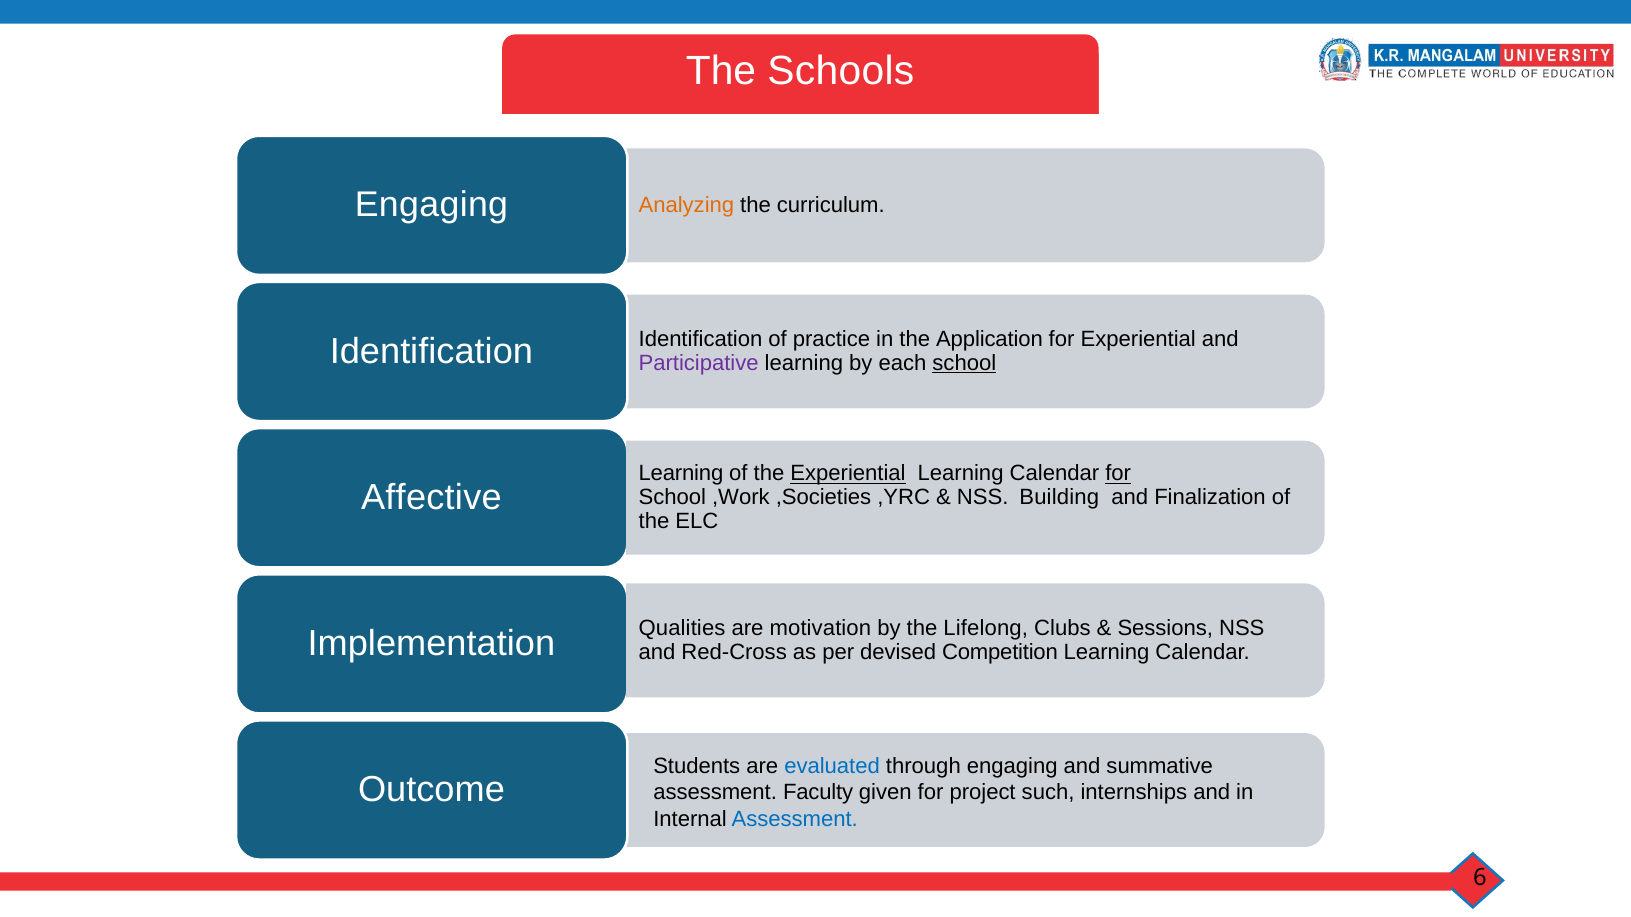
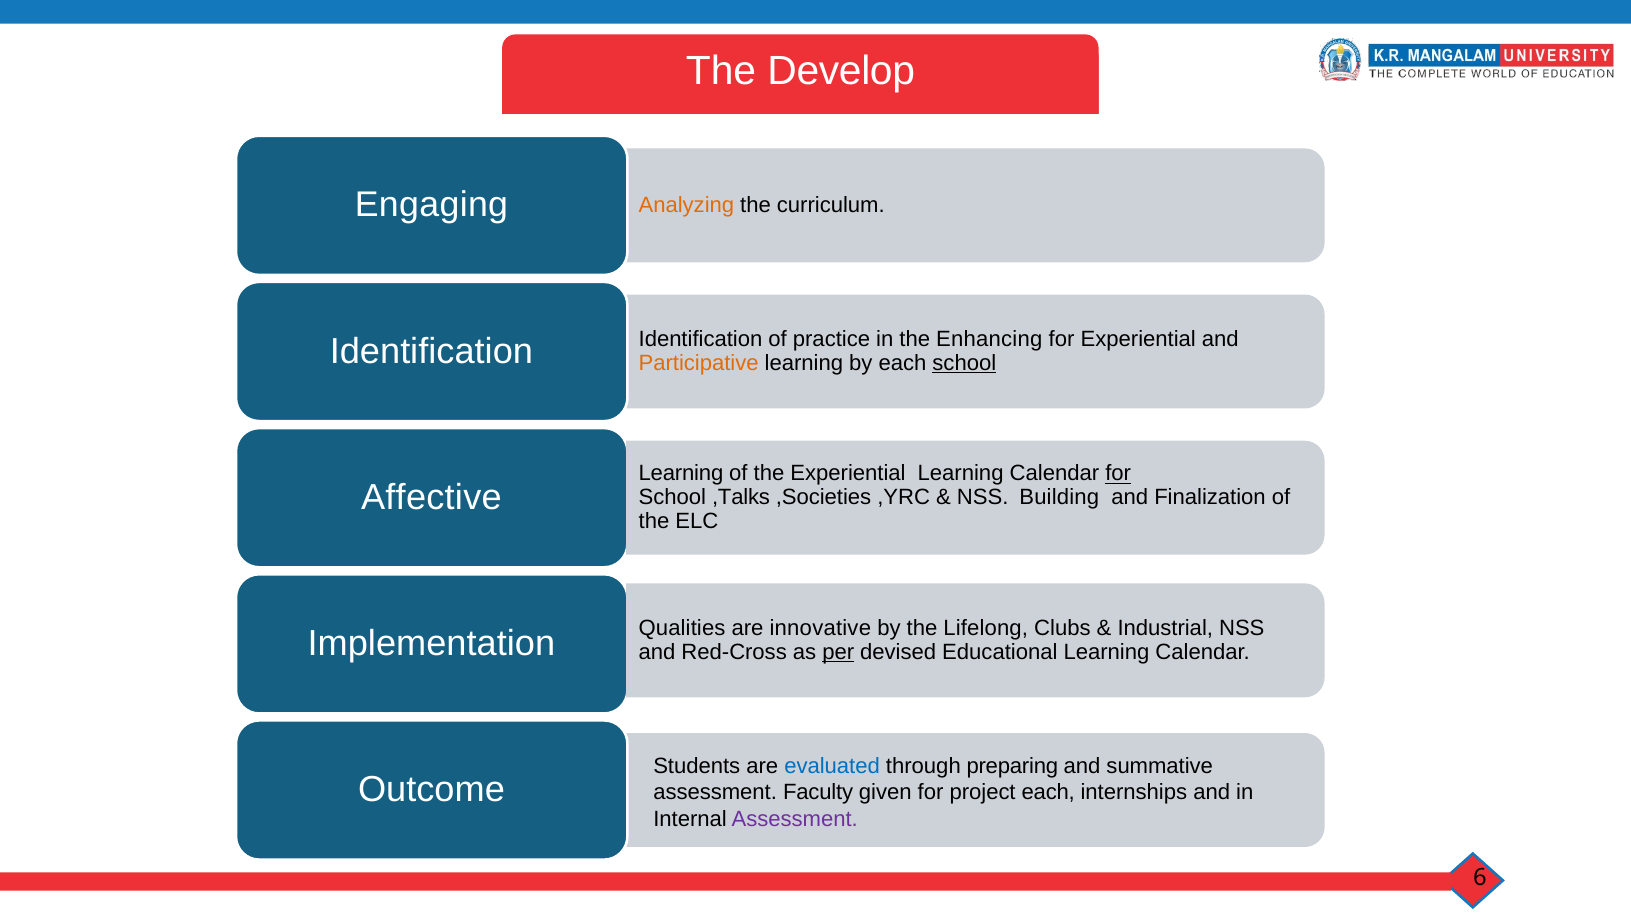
Schools: Schools -> Develop
Application: Application -> Enhancing
Participative colour: purple -> orange
Experiential at (848, 474) underline: present -> none
,Work: ,Work -> ,Talks
motivation: motivation -> innovative
Sessions: Sessions -> Industrial
per underline: none -> present
Competition: Competition -> Educational
through engaging: engaging -> preparing
project such: such -> each
Assessment at (795, 819) colour: blue -> purple
